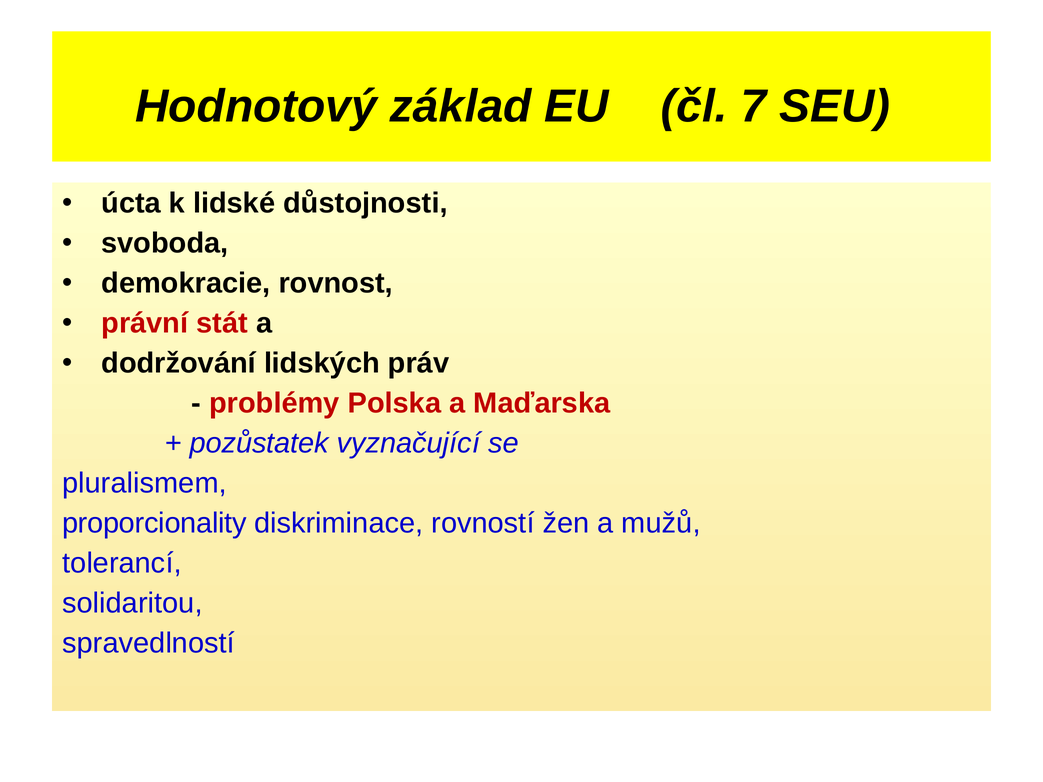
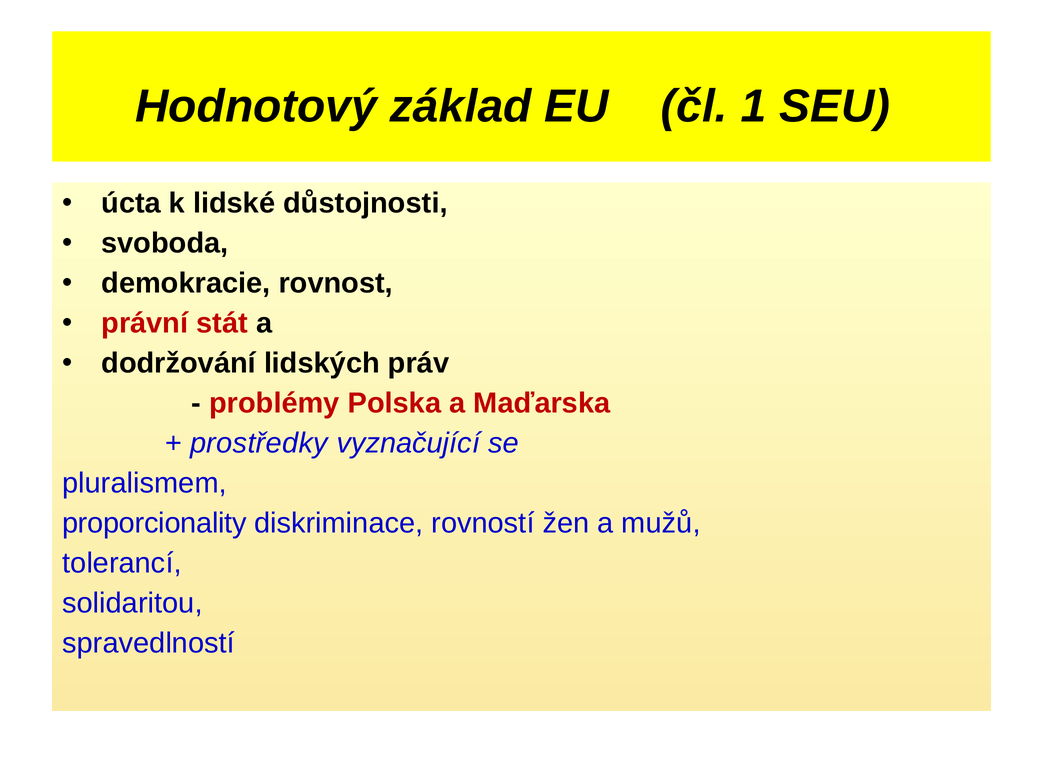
7: 7 -> 1
pozůstatek: pozůstatek -> prostředky
